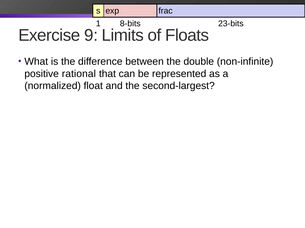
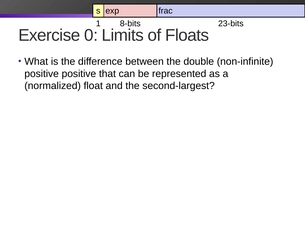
9: 9 -> 0
positive rational: rational -> positive
